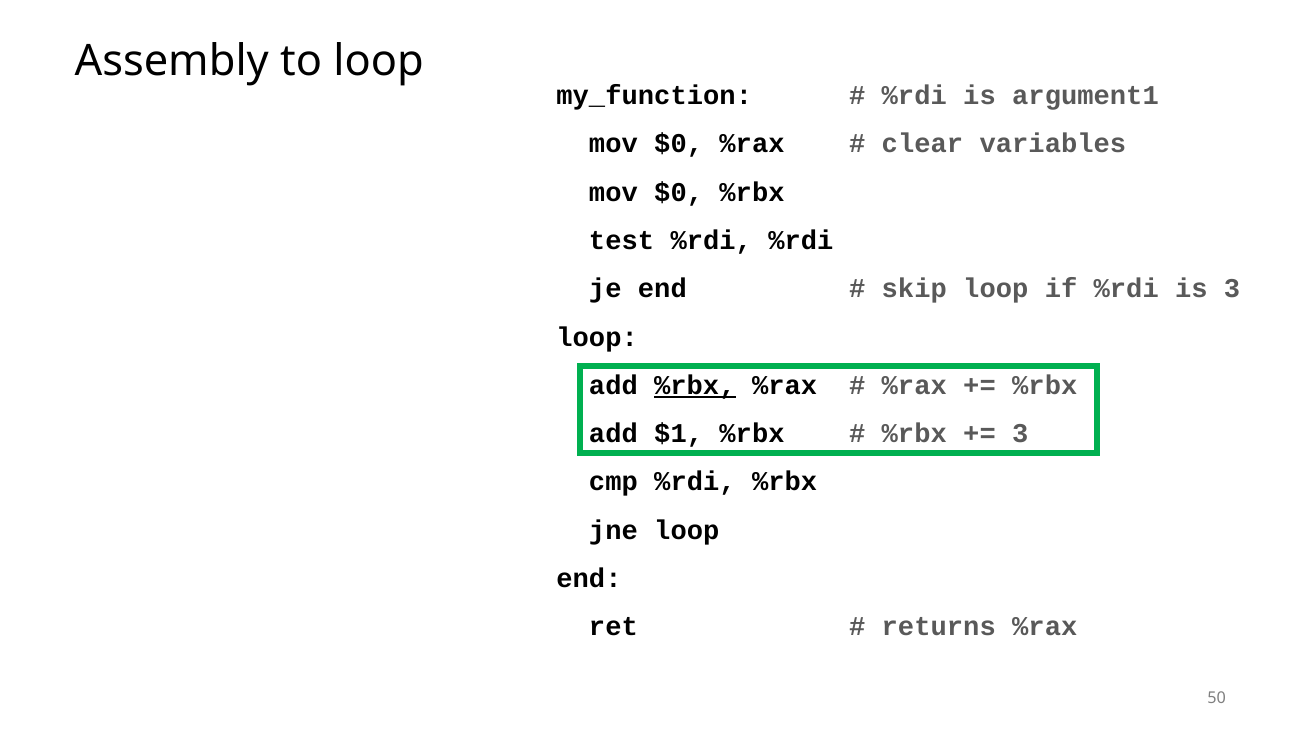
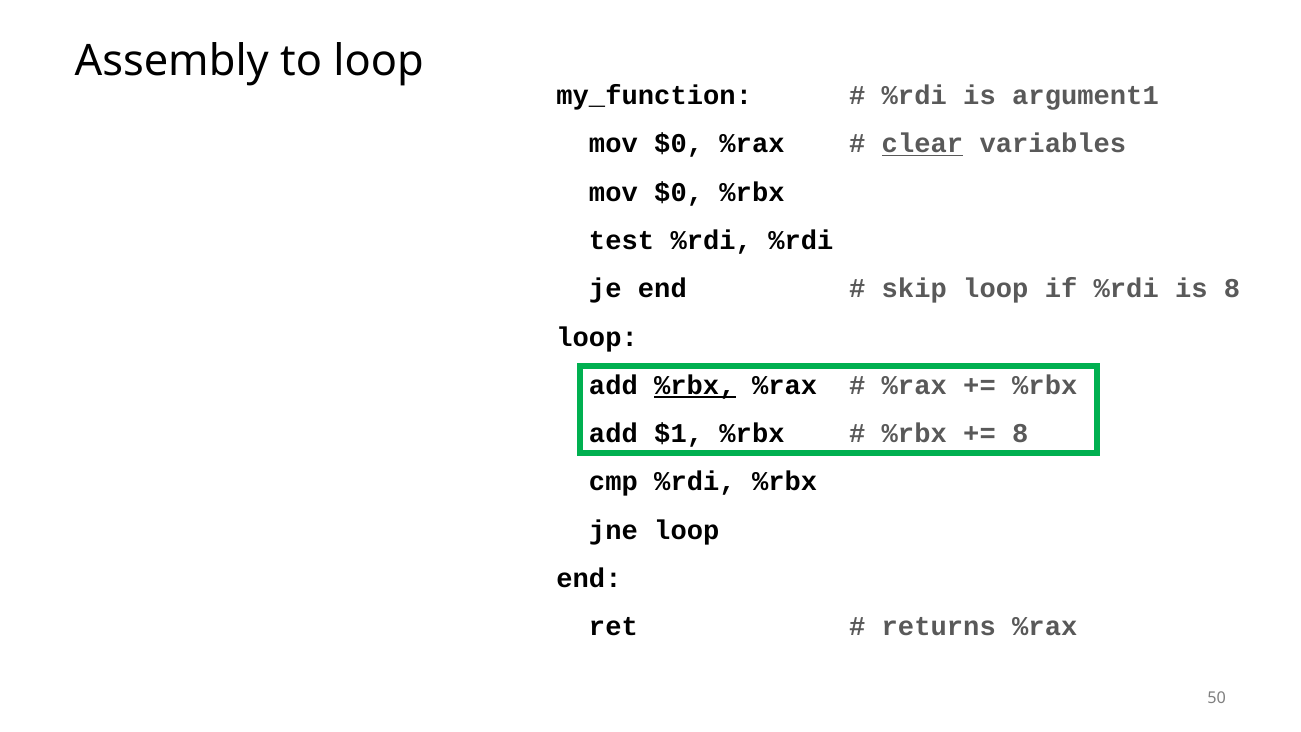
clear underline: none -> present
is 3: 3 -> 8
3 at (1020, 434): 3 -> 8
